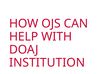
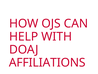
INSTITUTION: INSTITUTION -> AFFILIATIONS
